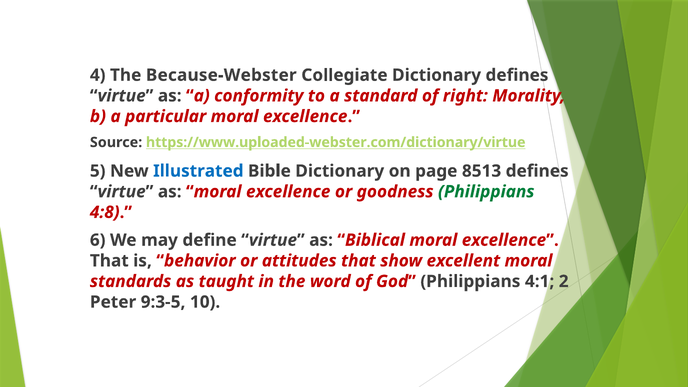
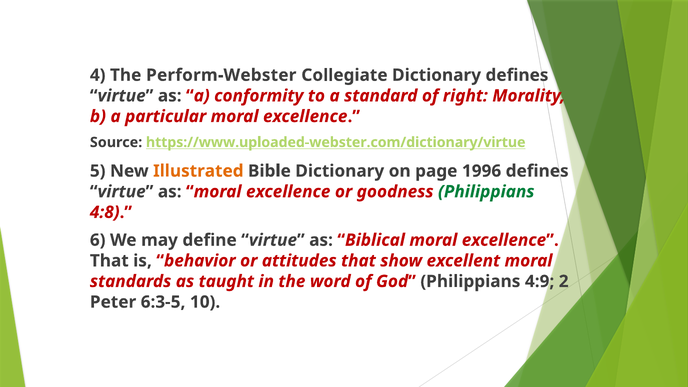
Because-Webster: Because-Webster -> Perform-Webster
Illustrated colour: blue -> orange
8513: 8513 -> 1996
4:1: 4:1 -> 4:9
9:3-5: 9:3-5 -> 6:3-5
